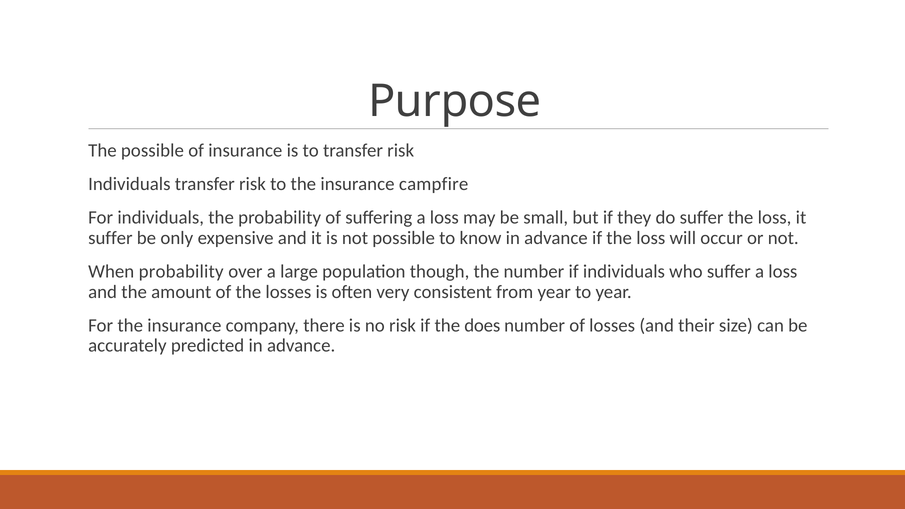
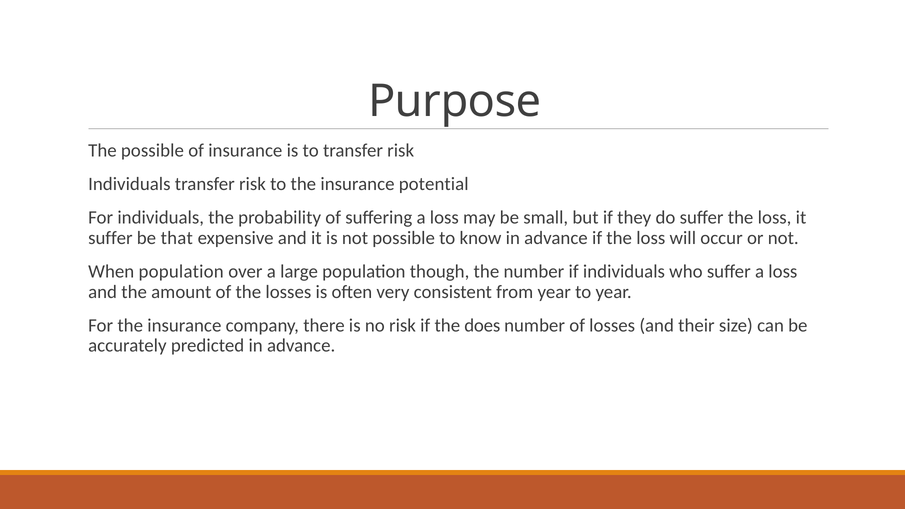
campfire: campfire -> potential
only: only -> that
When probability: probability -> population
